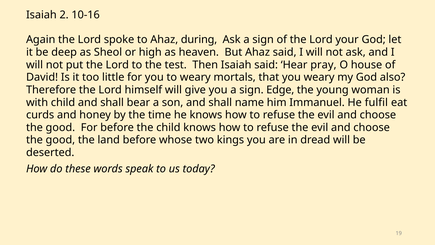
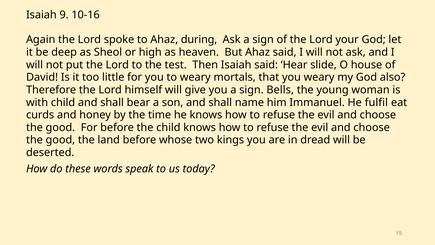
2: 2 -> 9
pray: pray -> slide
Edge: Edge -> Bells
